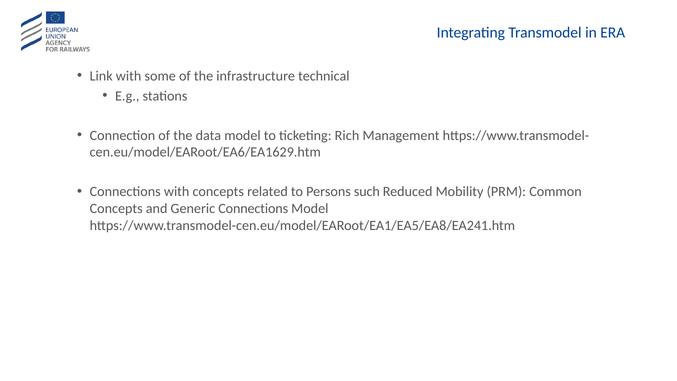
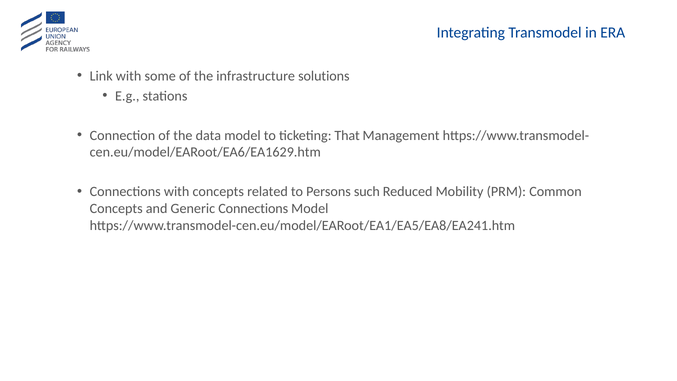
technical: technical -> solutions
Rich: Rich -> That
